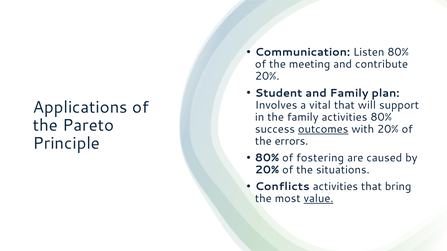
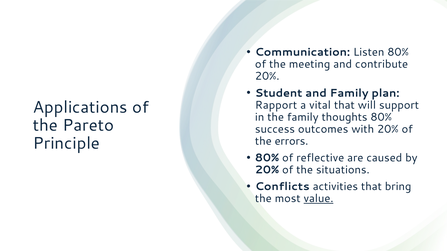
Involves: Involves -> Rapport
family activities: activities -> thoughts
outcomes underline: present -> none
fostering: fostering -> reflective
